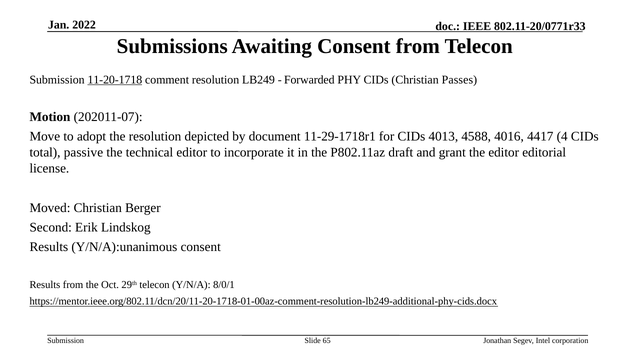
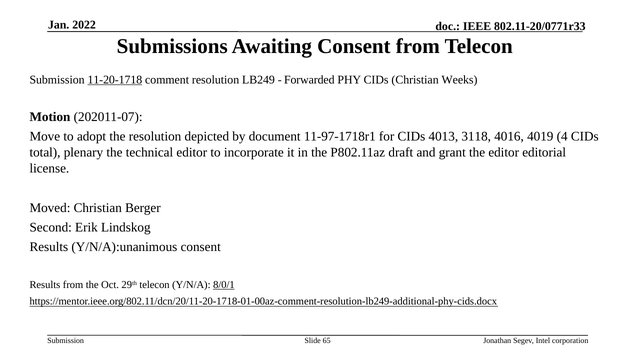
Passes: Passes -> Weeks
11-29-1718r1: 11-29-1718r1 -> 11-97-1718r1
4588: 4588 -> 3118
4417: 4417 -> 4019
passive: passive -> plenary
8/0/1 underline: none -> present
